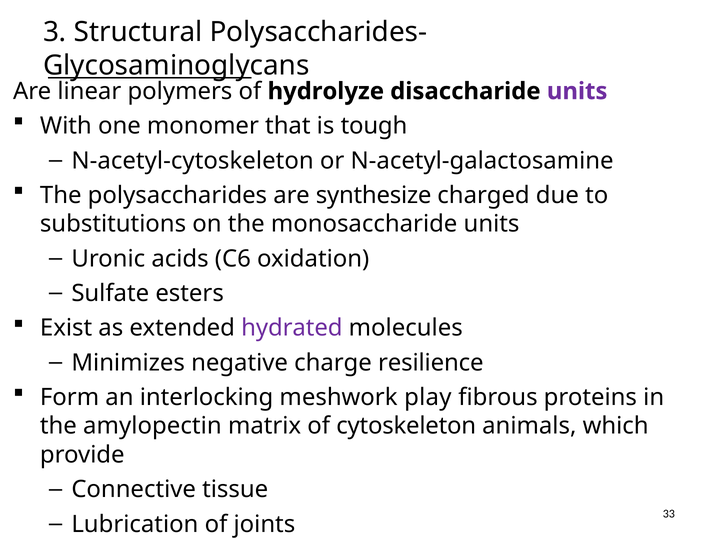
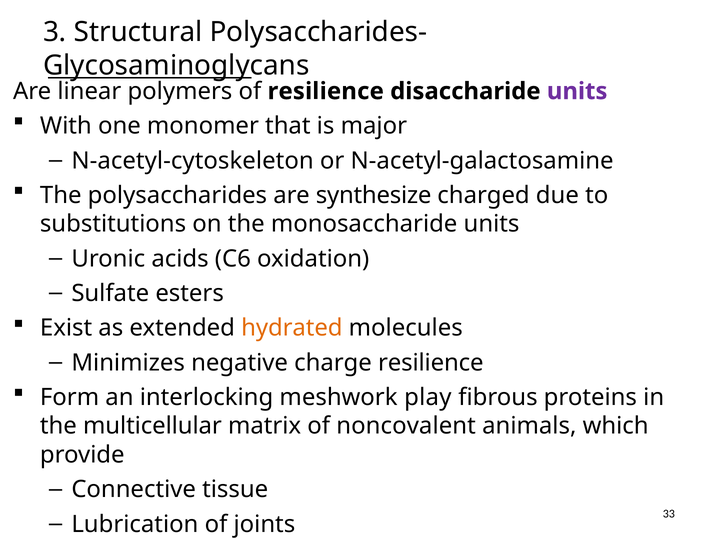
of hydrolyze: hydrolyze -> resilience
tough: tough -> major
hydrated colour: purple -> orange
amylopectin: amylopectin -> multicellular
cytoskeleton: cytoskeleton -> noncovalent
